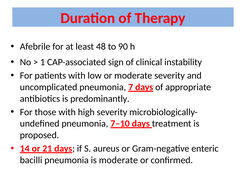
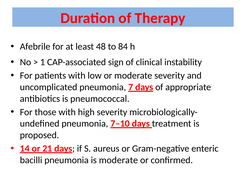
90: 90 -> 84
predominantly: predominantly -> pneumococcal
